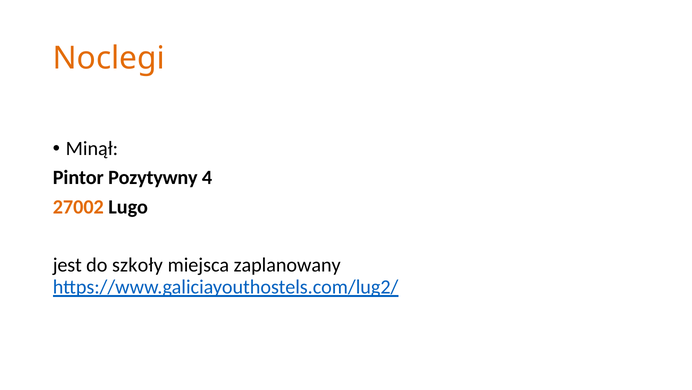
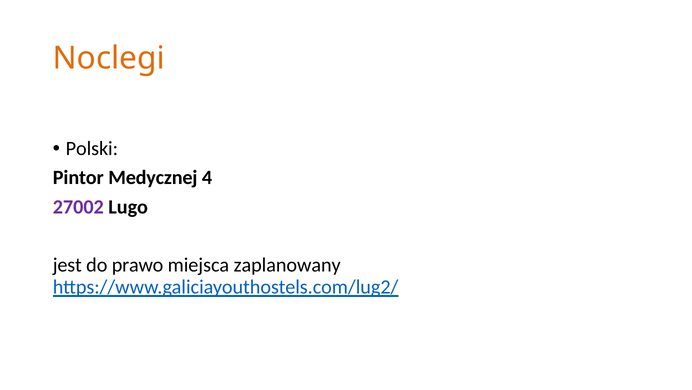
Minął: Minął -> Polski
Pozytywny: Pozytywny -> Medycznej
27002 colour: orange -> purple
szkoły: szkoły -> prawo
